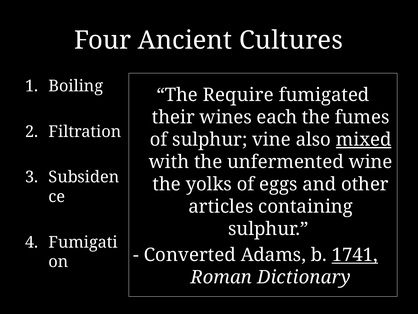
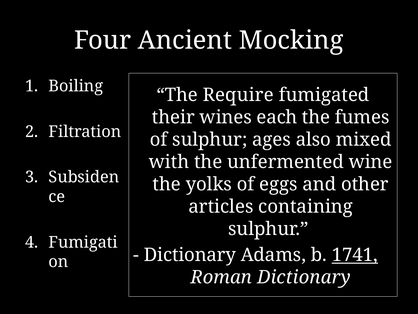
Cultures: Cultures -> Mocking
vine: vine -> ages
mixed underline: present -> none
Converted at (190, 255): Converted -> Dictionary
